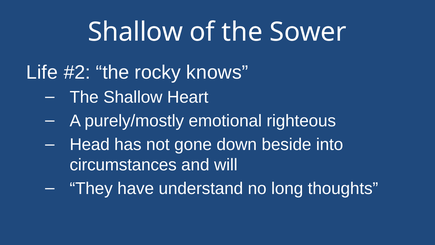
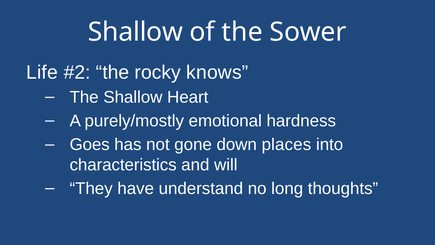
righteous: righteous -> hardness
Head: Head -> Goes
beside: beside -> places
circumstances: circumstances -> characteristics
